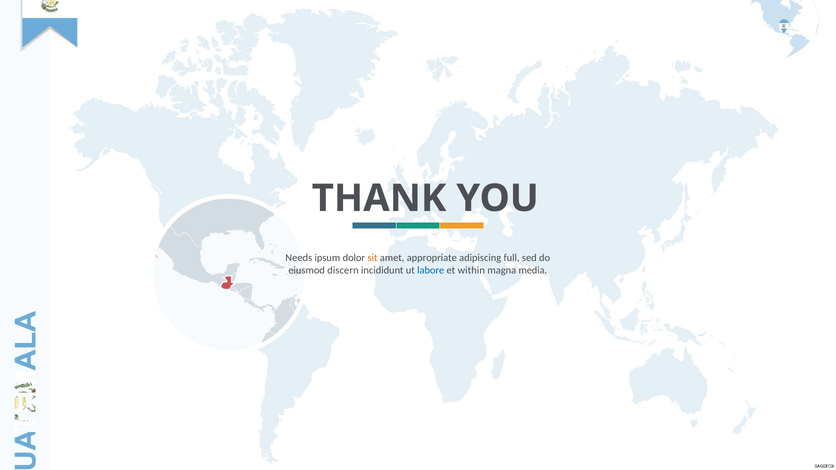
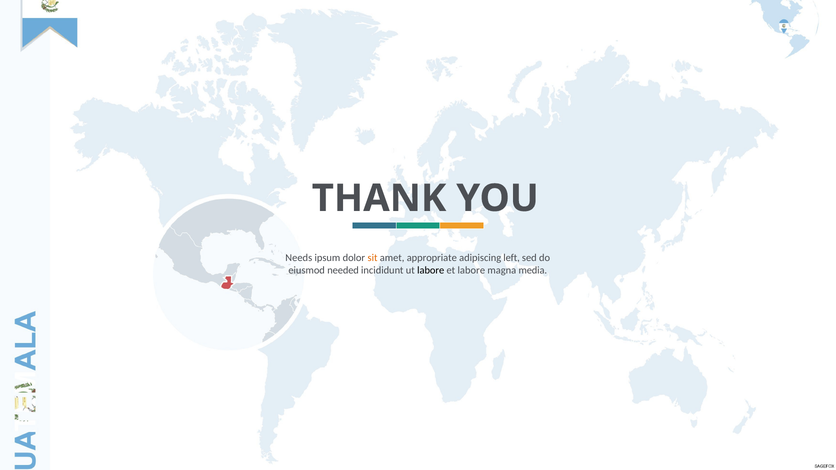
full: full -> left
discern: discern -> needed
labore at (431, 271) colour: blue -> black
et within: within -> labore
